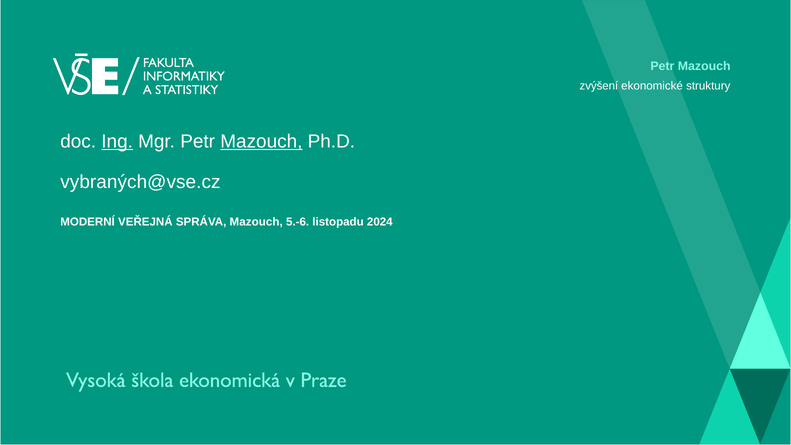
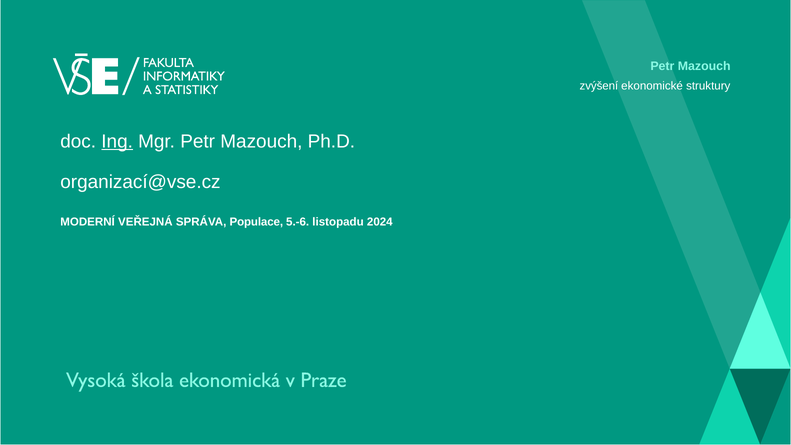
Mazouch at (261, 141) underline: present -> none
vybraných@vse.cz: vybraných@vse.cz -> organizací@vse.cz
SPRÁVA Mazouch: Mazouch -> Populace
